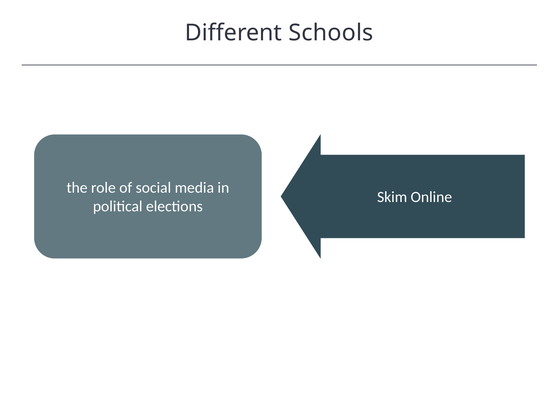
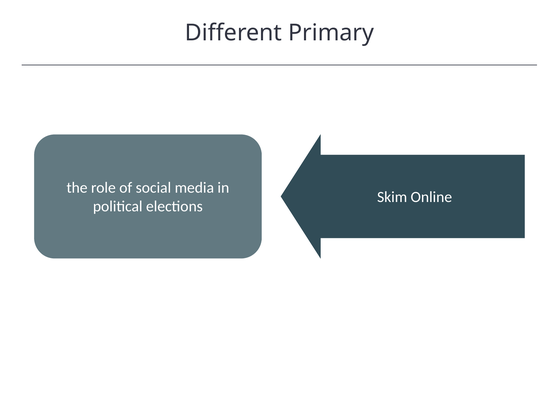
Schools: Schools -> Primary
